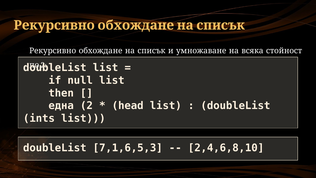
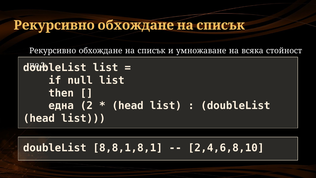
ints at (39, 118): ints -> head
7,1,6,5,3: 7,1,6,5,3 -> 8,8,1,8,1
